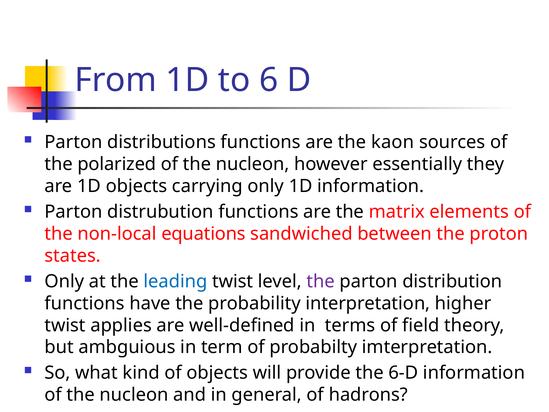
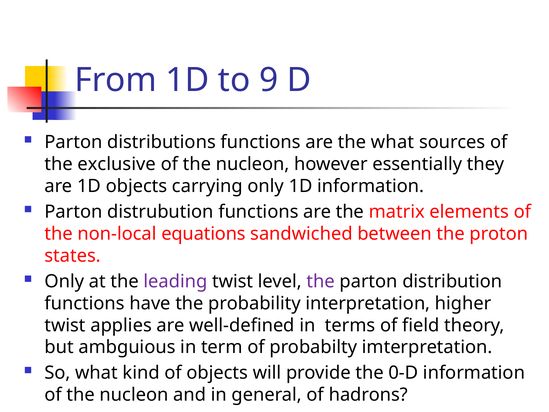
6: 6 -> 9
the kaon: kaon -> what
polarized: polarized -> exclusive
leading colour: blue -> purple
6-D: 6-D -> 0-D
